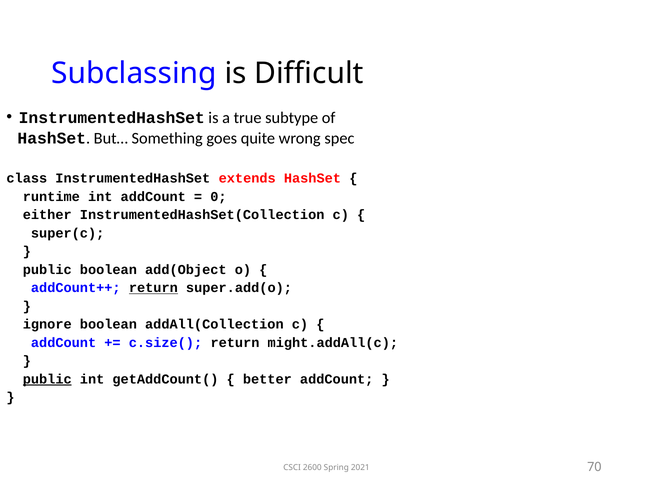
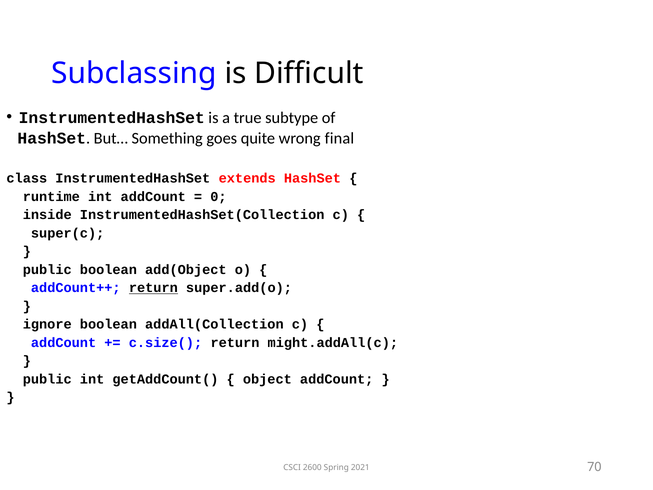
spec: spec -> final
either: either -> inside
public at (47, 379) underline: present -> none
better: better -> object
